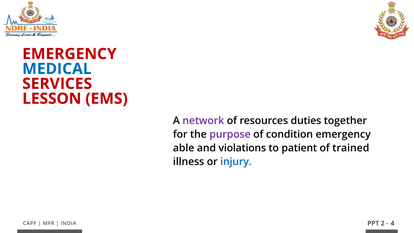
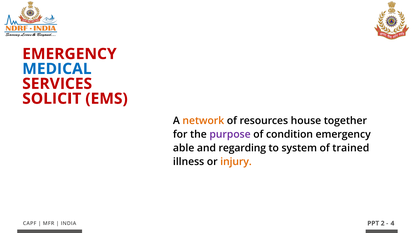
LESSON: LESSON -> SOLICIT
network colour: purple -> orange
duties: duties -> house
violations: violations -> regarding
patient: patient -> system
injury colour: blue -> orange
